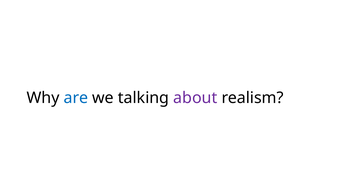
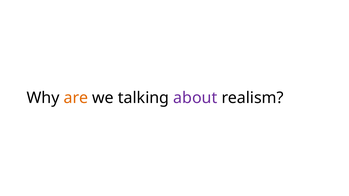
are colour: blue -> orange
